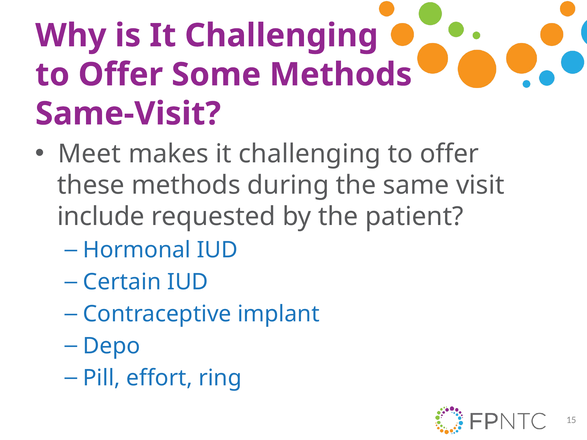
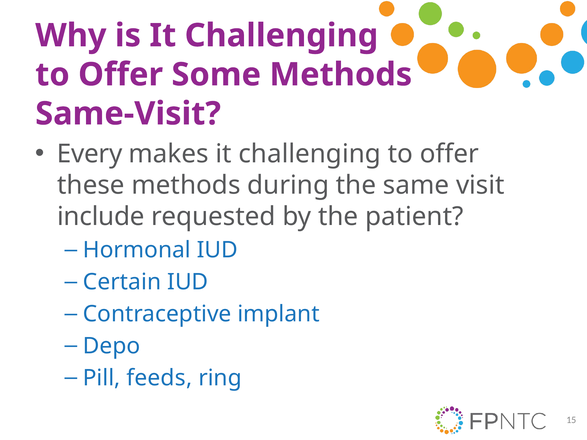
Meet: Meet -> Every
effort: effort -> feeds
